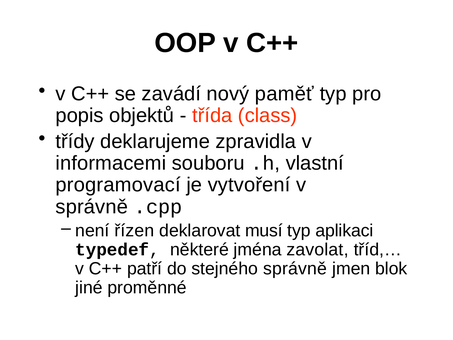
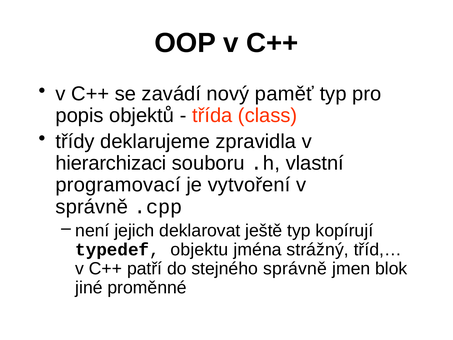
informacemi: informacemi -> hierarchizaci
řízen: řízen -> jejich
musí: musí -> ještě
aplikaci: aplikaci -> kopírují
některé: některé -> objektu
zavolat: zavolat -> strážný
